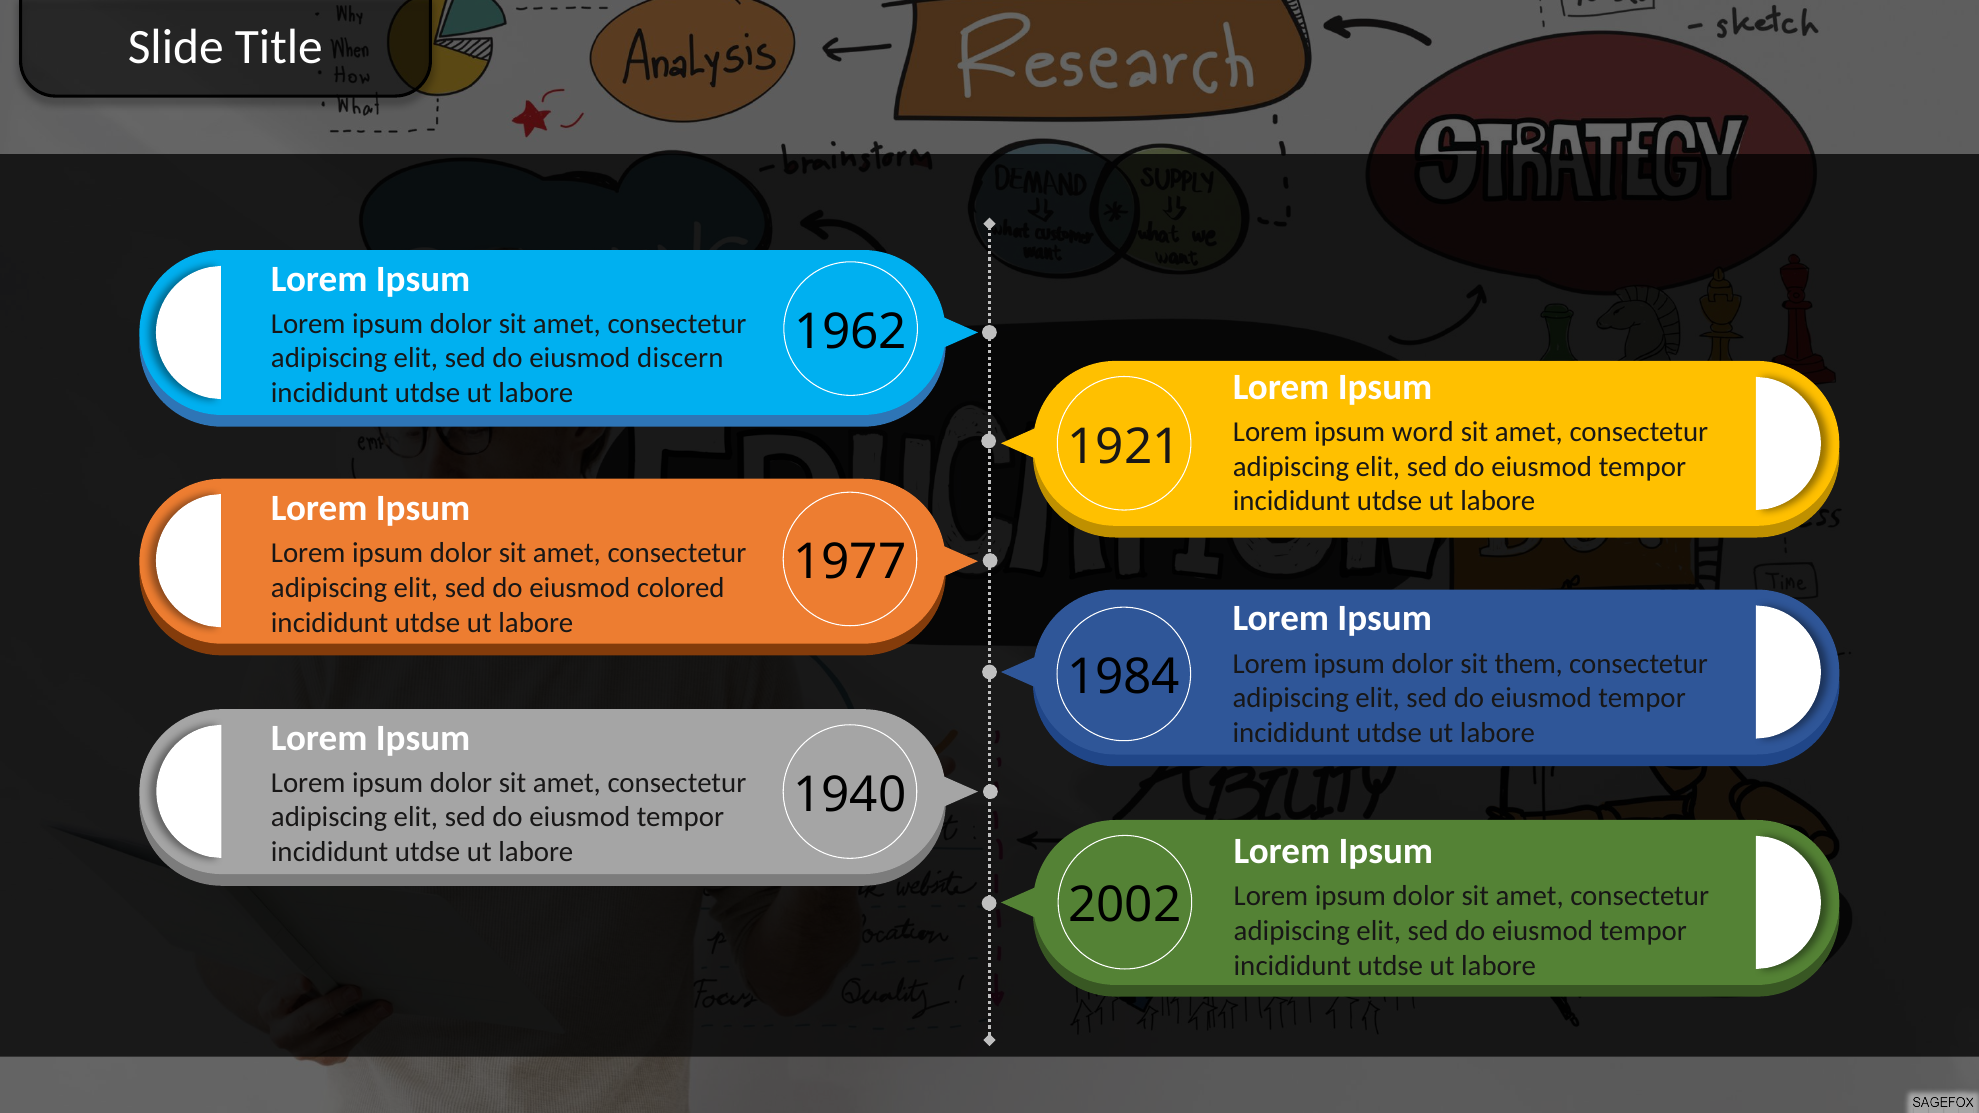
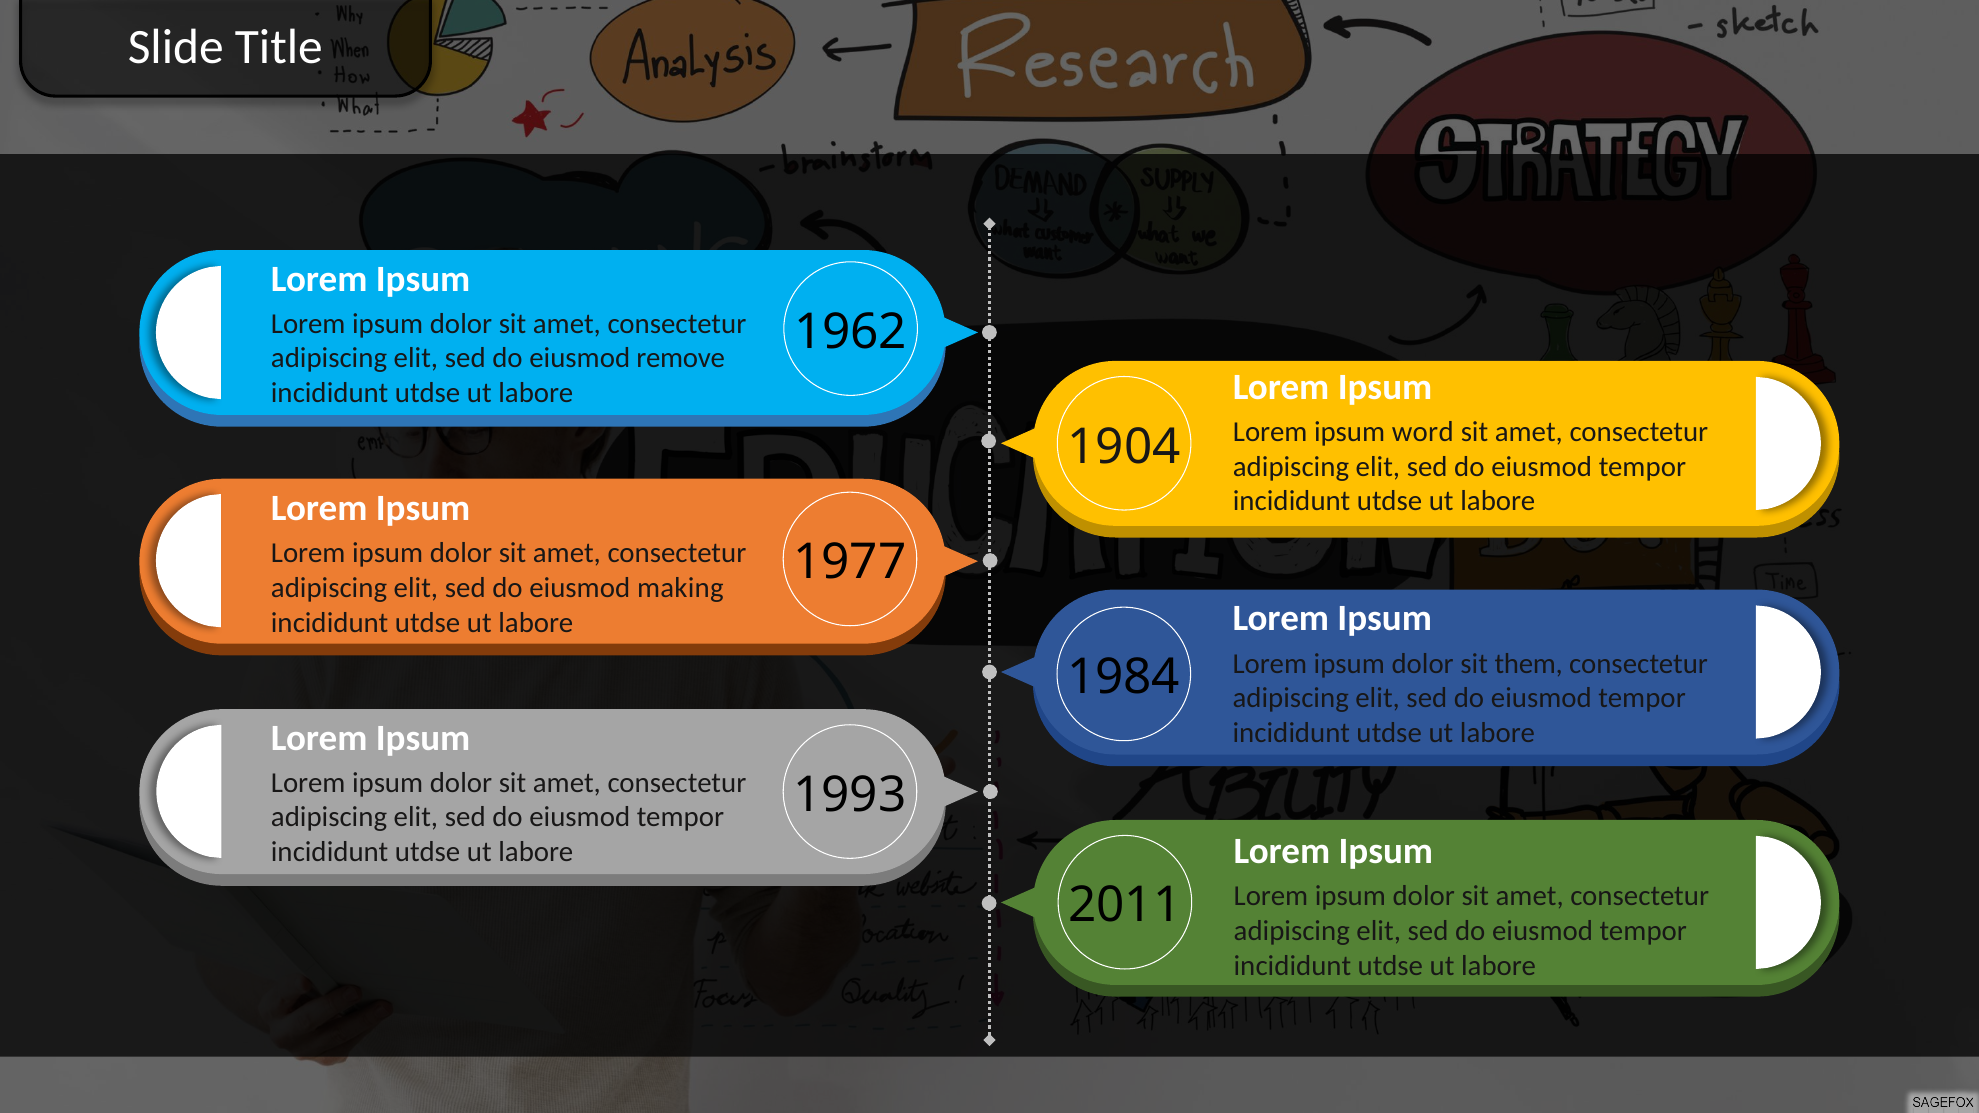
discern: discern -> remove
1921: 1921 -> 1904
colored: colored -> making
1940: 1940 -> 1993
2002: 2002 -> 2011
